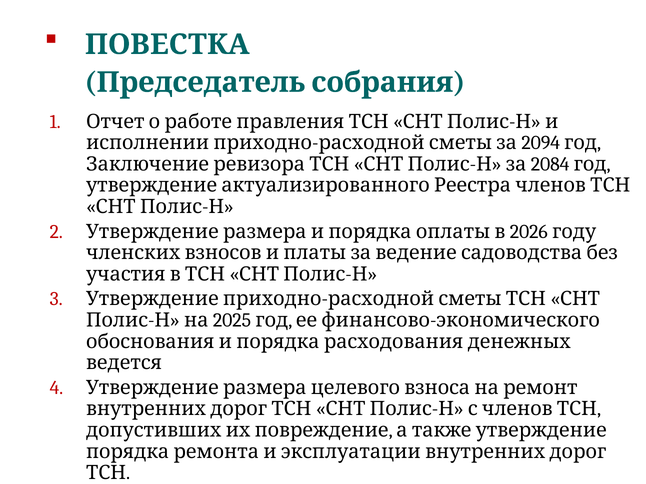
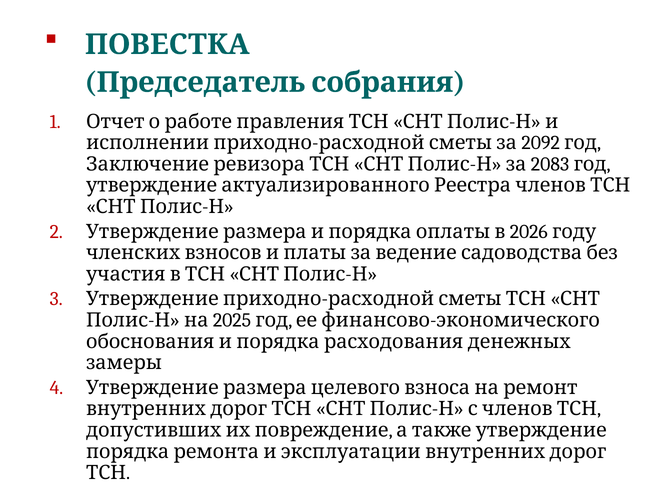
2094: 2094 -> 2092
2084: 2084 -> 2083
ведется: ведется -> замеры
